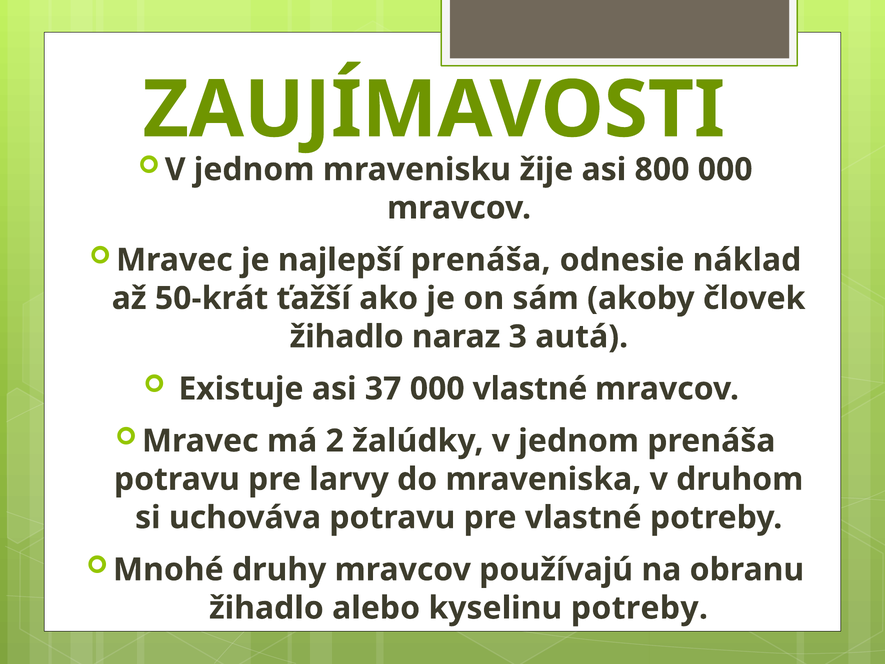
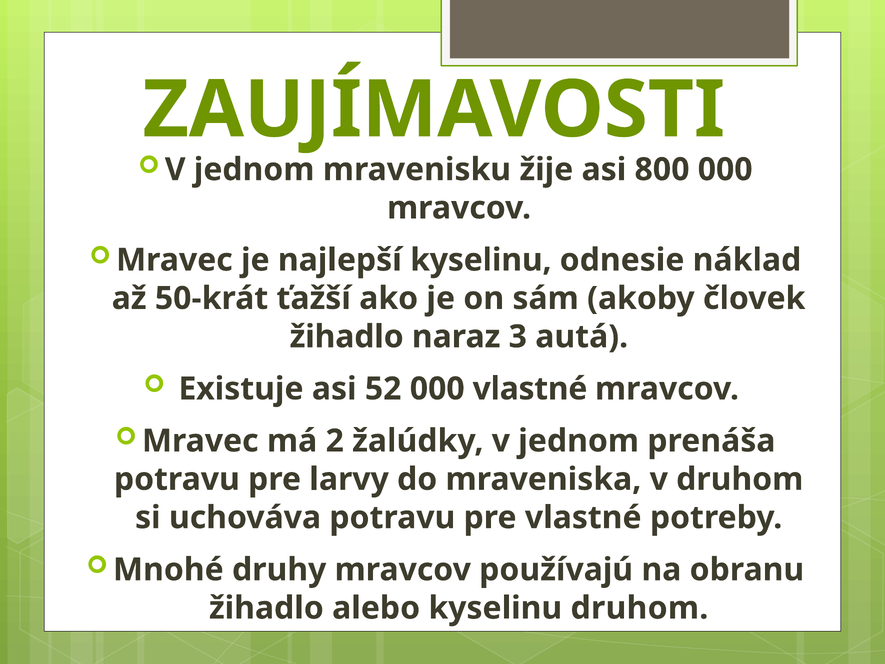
najlepší prenáša: prenáša -> kyselinu
37: 37 -> 52
kyselinu potreby: potreby -> druhom
